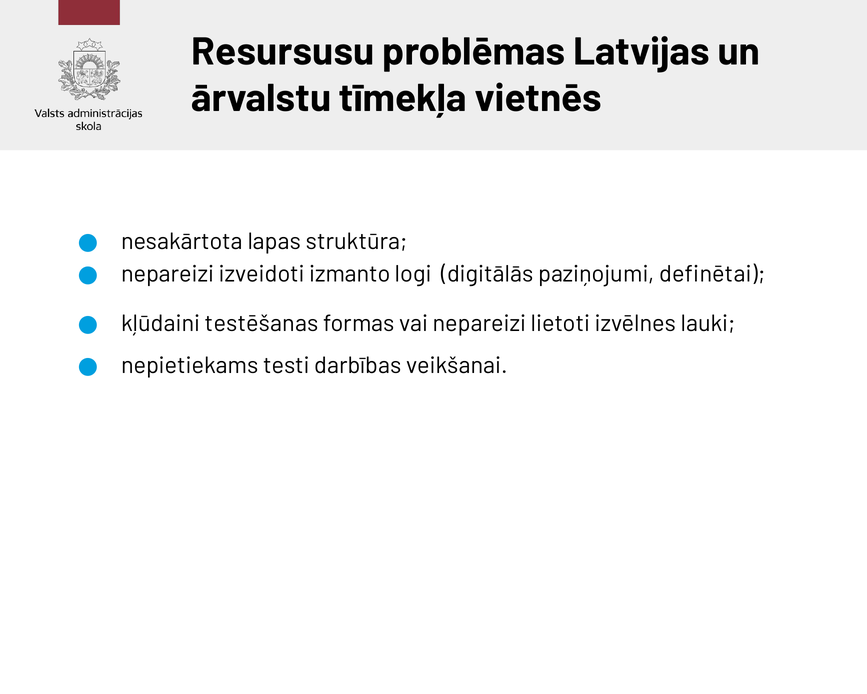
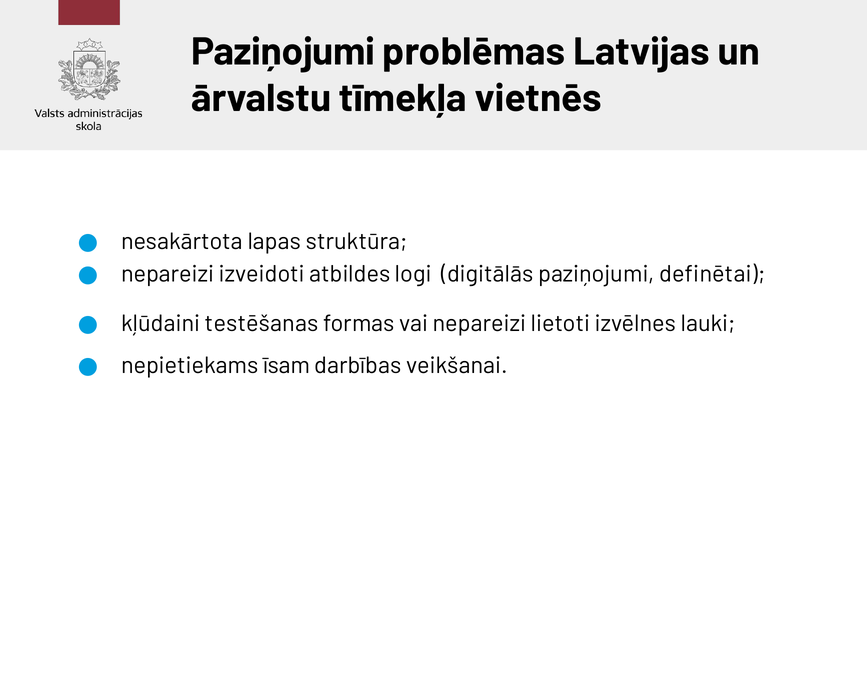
Resursusu at (283, 52): Resursusu -> Paziņojumi
izmanto: izmanto -> atbildes
testi: testi -> īsam
